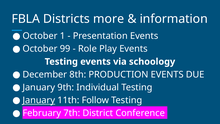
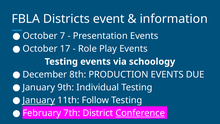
more: more -> event
1: 1 -> 7
99: 99 -> 17
Conference underline: none -> present
